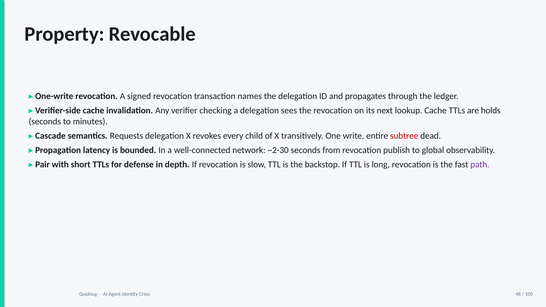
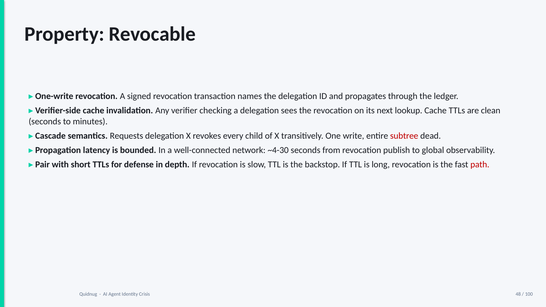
holds: holds -> clean
~2-30: ~2-30 -> ~4-30
path colour: purple -> red
